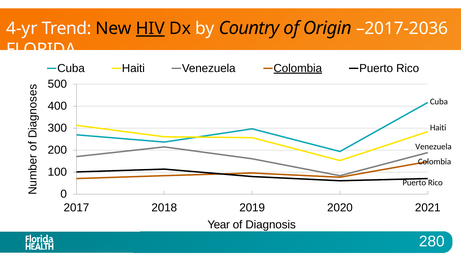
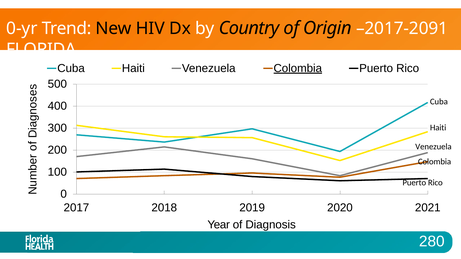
4-yr: 4-yr -> 0-yr
HIV underline: present -> none
–2017-2036: –2017-2036 -> –2017-2091
